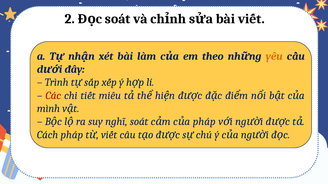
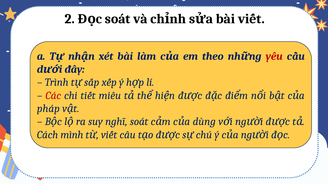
yêu colour: orange -> red
mình: mình -> pháp
a pháp: pháp -> dùng
Cách pháp: pháp -> mình
